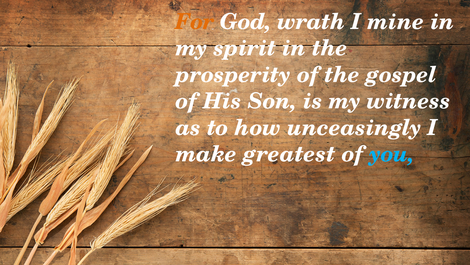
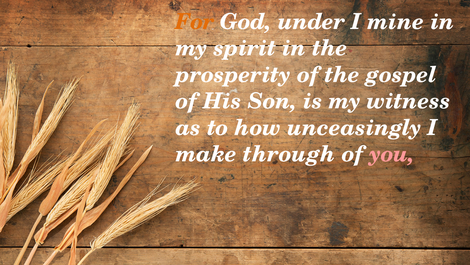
wrath: wrath -> under
greatest: greatest -> through
you colour: light blue -> pink
